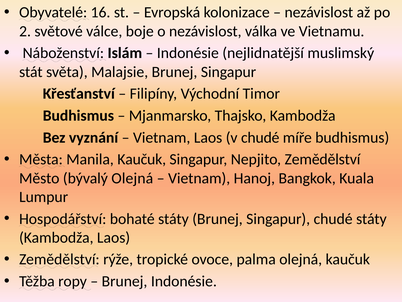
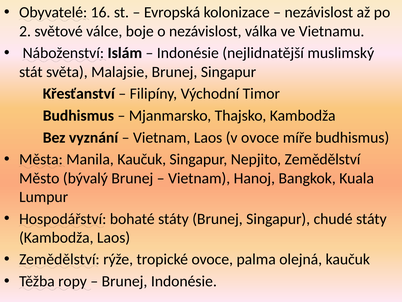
v chudé: chudé -> ovoce
bývalý Olejná: Olejná -> Brunej
